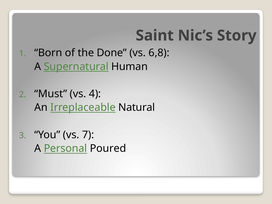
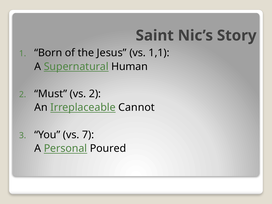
Done: Done -> Jesus
6,8: 6,8 -> 1,1
vs 4: 4 -> 2
Natural: Natural -> Cannot
